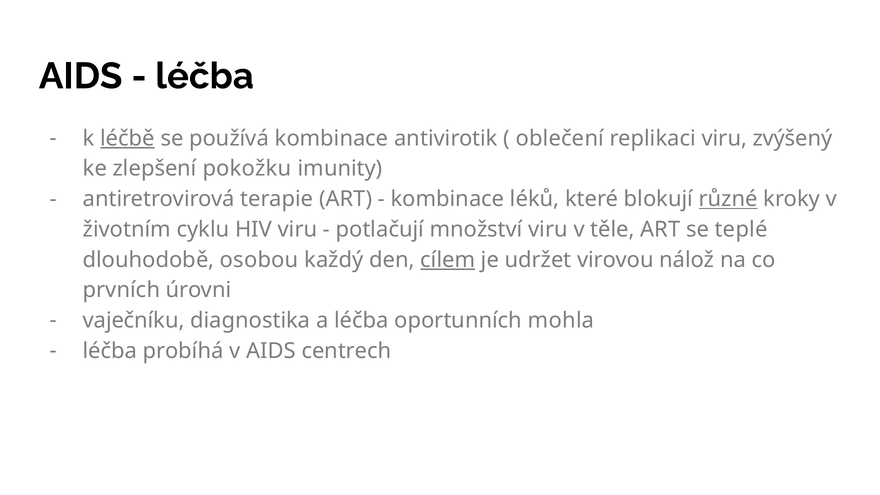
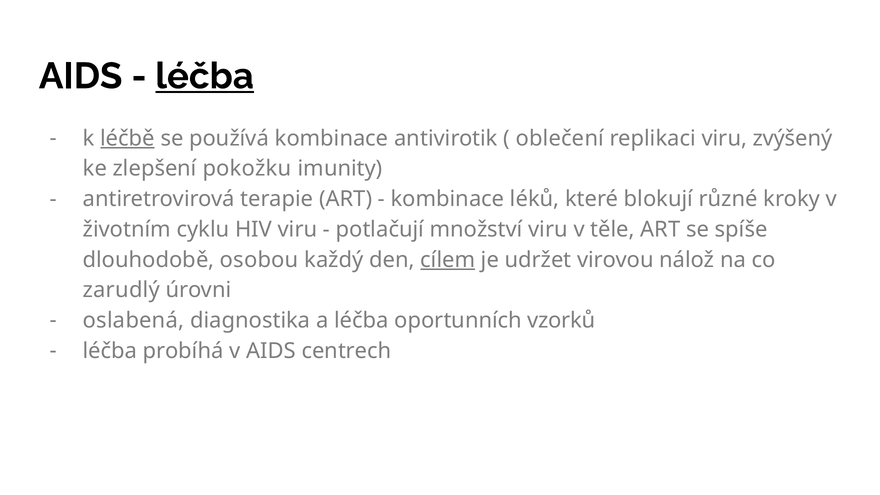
léčba at (205, 76) underline: none -> present
různé underline: present -> none
teplé: teplé -> spíše
prvních: prvních -> zarudlý
vaječníku: vaječníku -> oslabená
mohla: mohla -> vzorků
